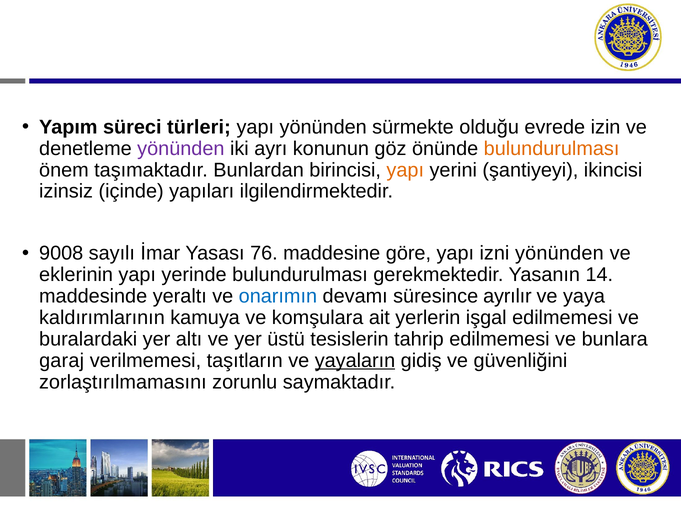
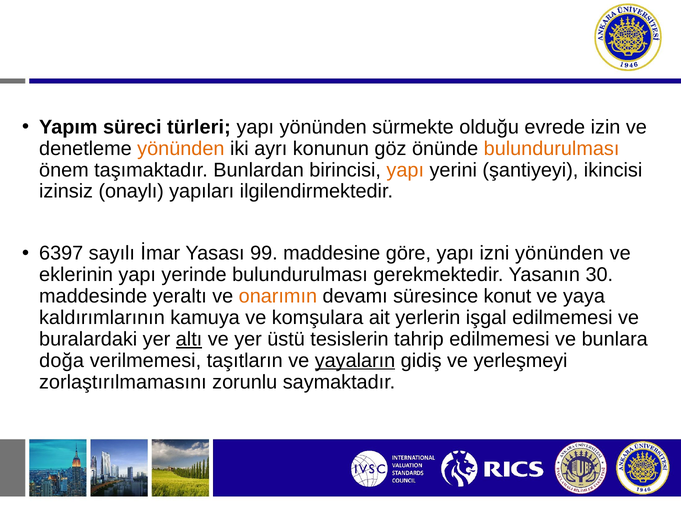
yönünden at (181, 148) colour: purple -> orange
içinde: içinde -> onaylı
9008: 9008 -> 6397
76: 76 -> 99
14: 14 -> 30
onarımın colour: blue -> orange
ayrılır: ayrılır -> konut
altı underline: none -> present
garaj: garaj -> doğa
güvenliğini: güvenliğini -> yerleşmeyi
